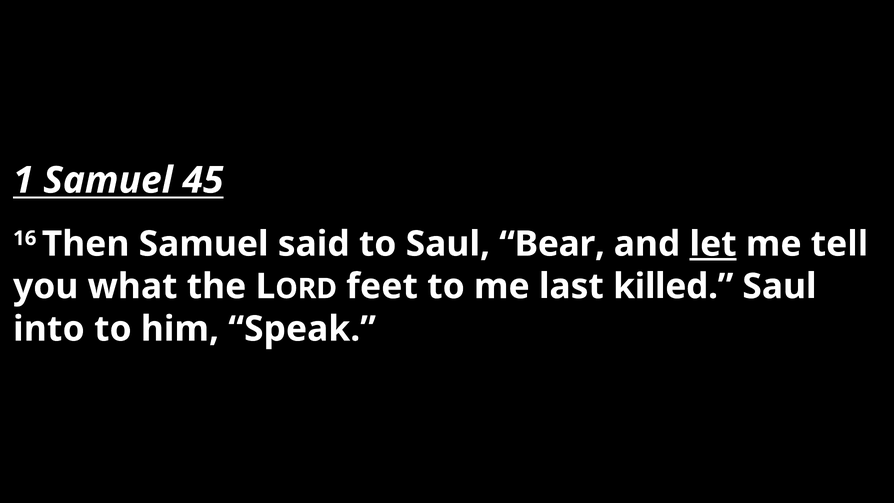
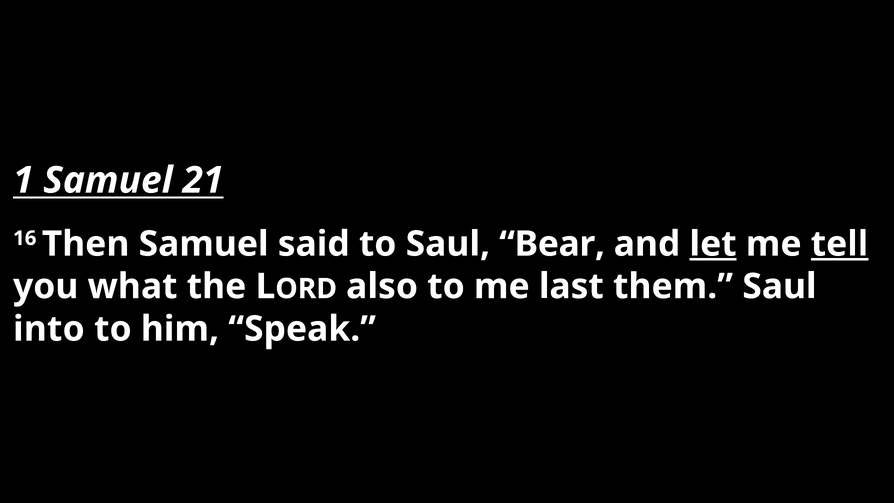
45: 45 -> 21
tell underline: none -> present
feet: feet -> also
killed: killed -> them
